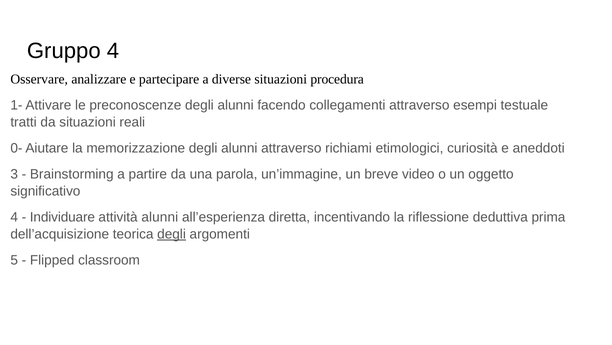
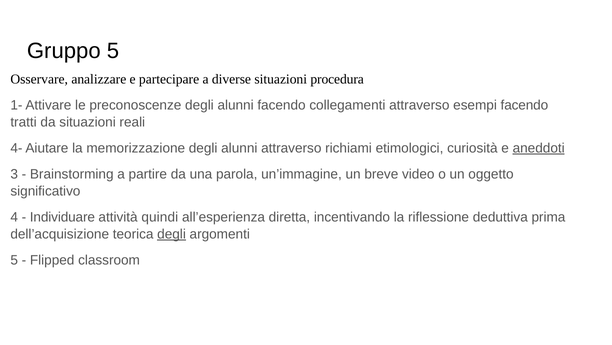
Gruppo 4: 4 -> 5
esempi testuale: testuale -> facendo
0-: 0- -> 4-
aneddoti underline: none -> present
attività alunni: alunni -> quindi
